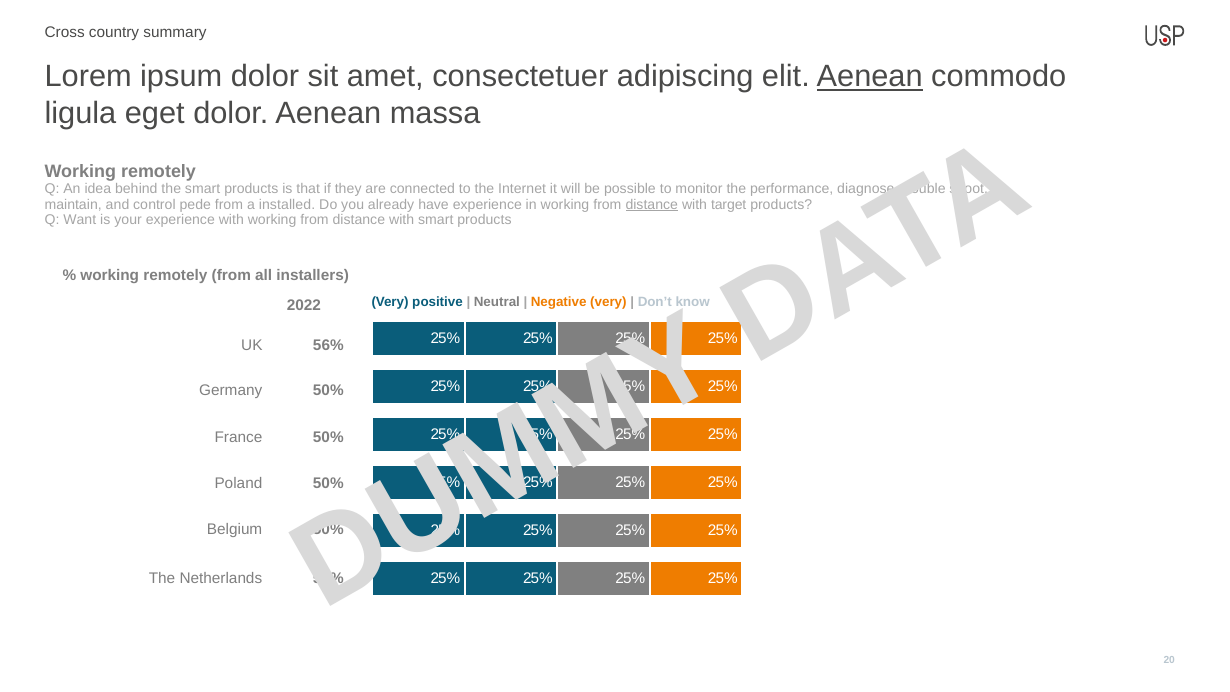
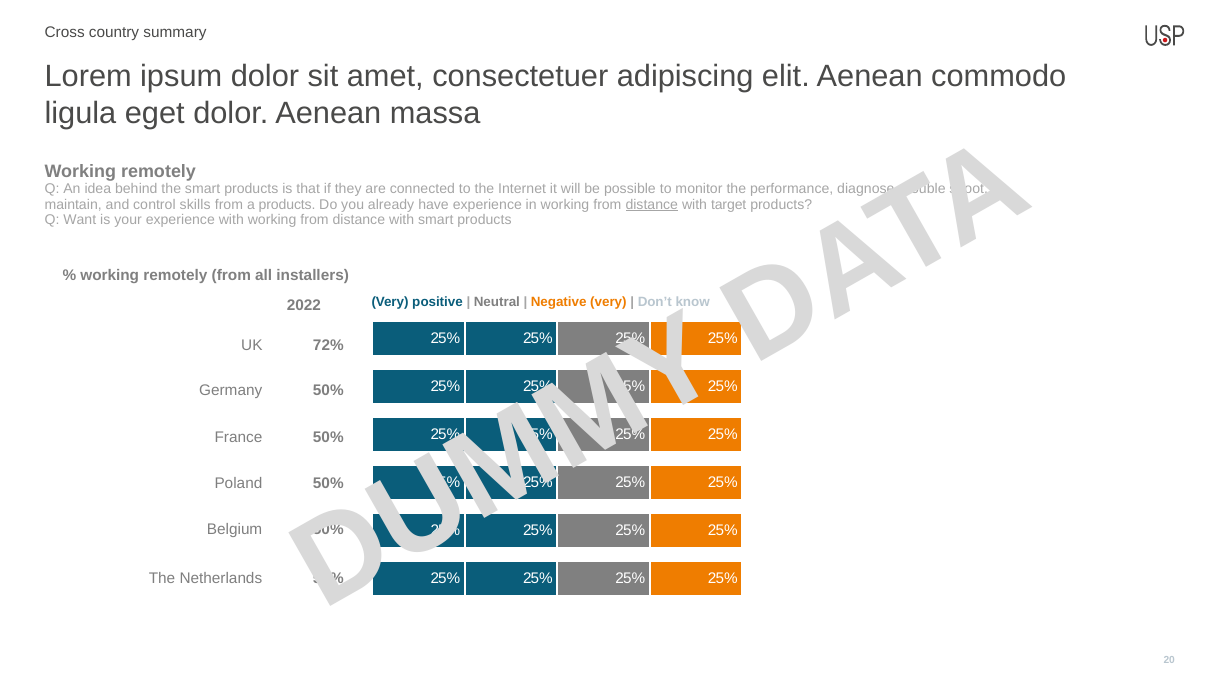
Aenean at (870, 76) underline: present -> none
pede: pede -> skills
a installed: installed -> products
56%: 56% -> 72%
